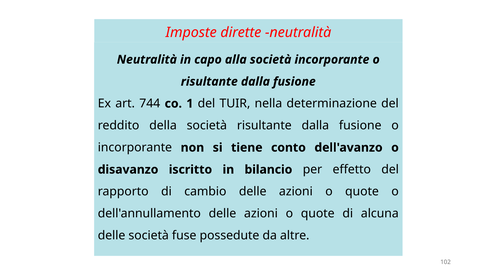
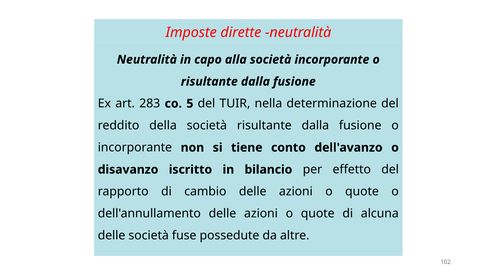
744: 744 -> 283
1: 1 -> 5
